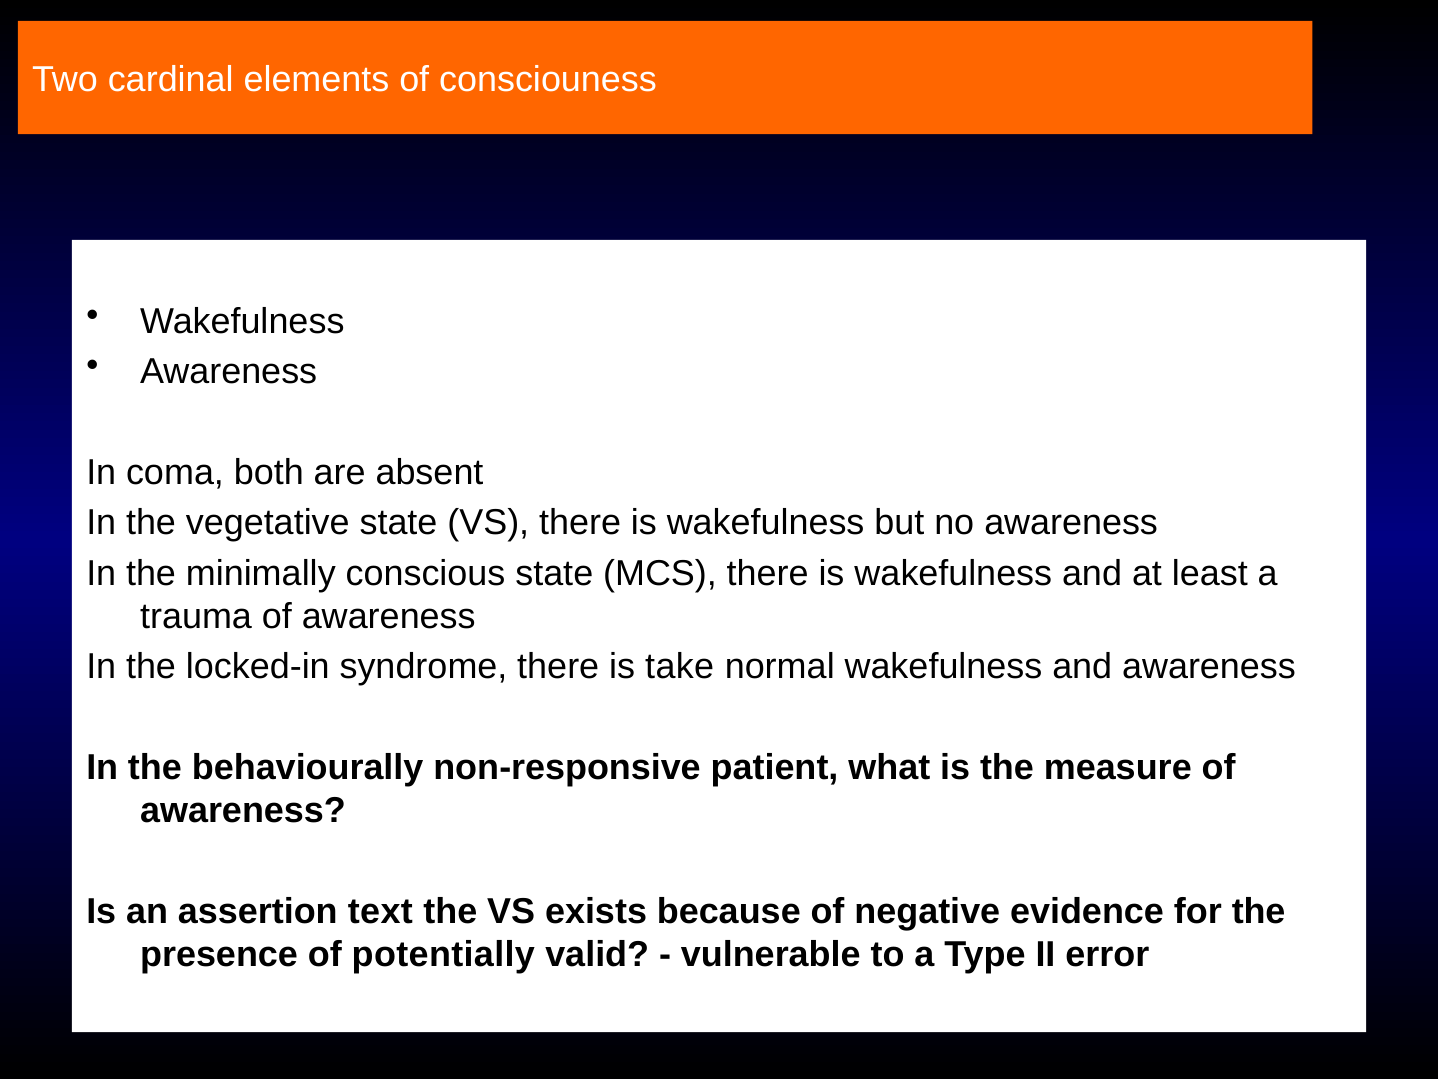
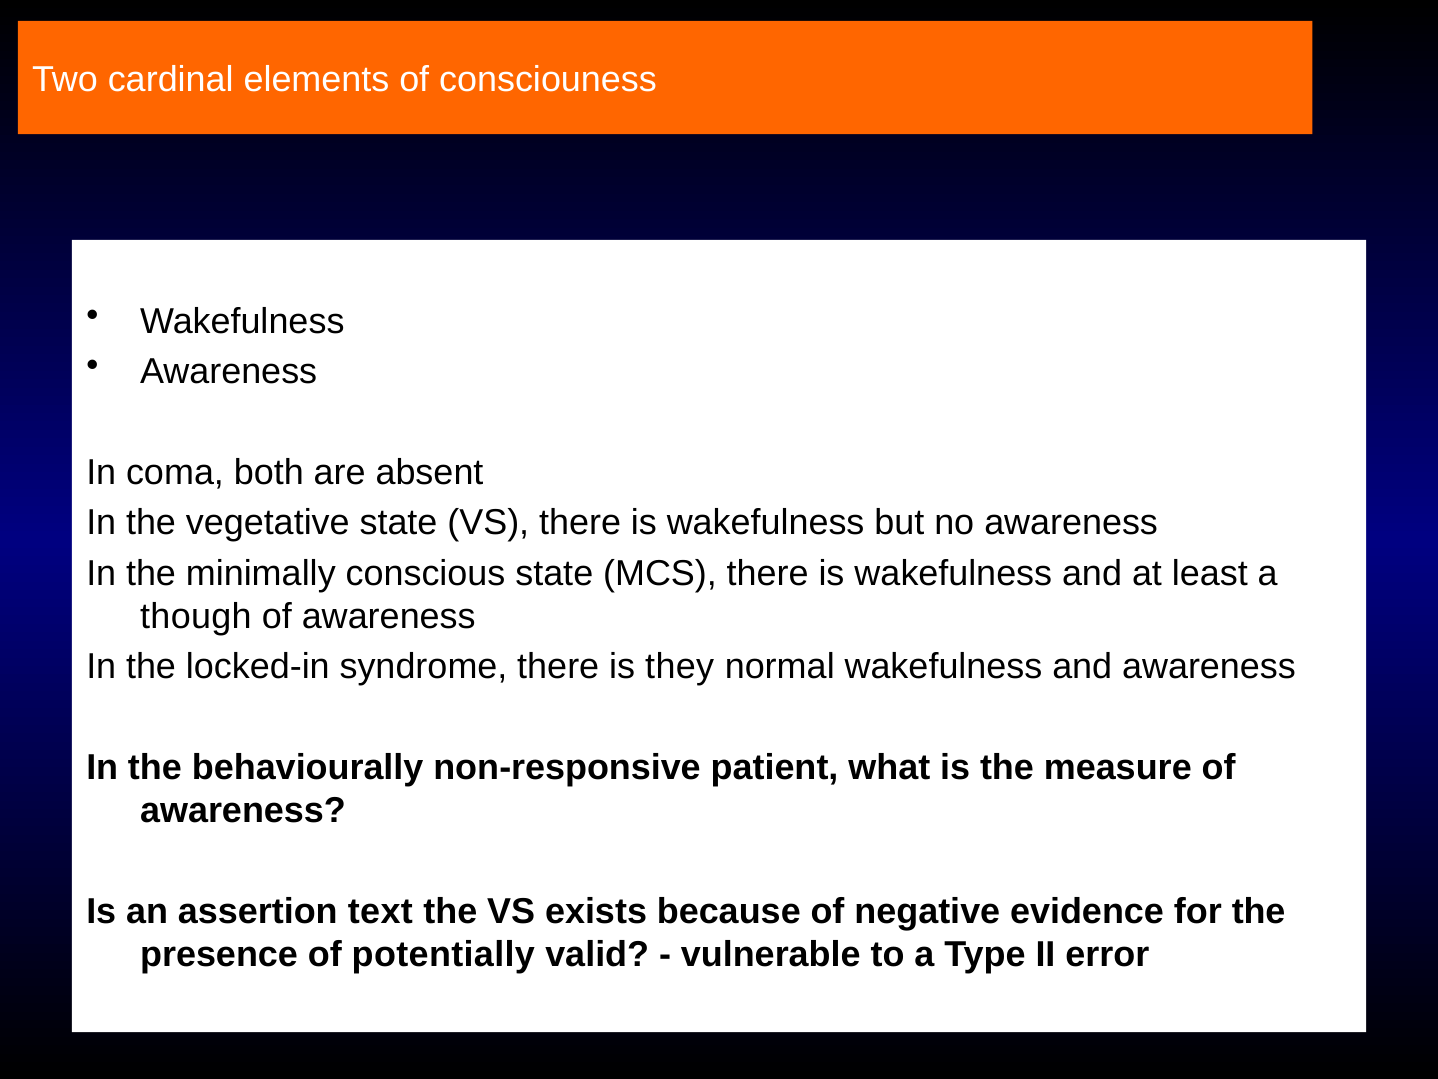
trauma: trauma -> though
take: take -> they
